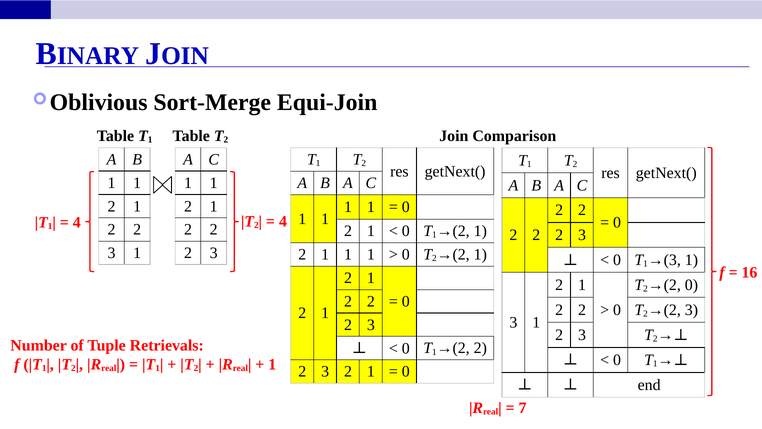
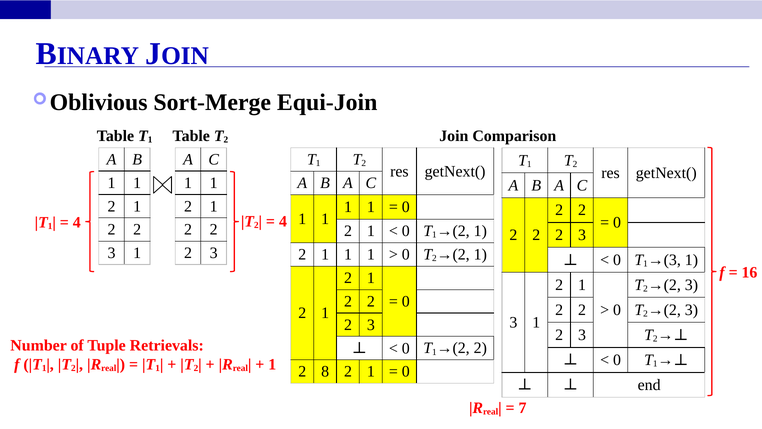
0 at (691, 285): 0 -> 3
3 at (325, 371): 3 -> 8
